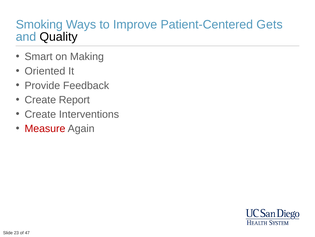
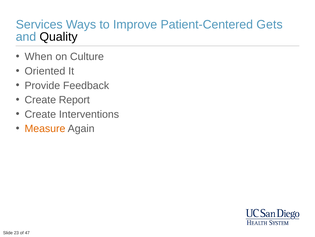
Smoking: Smoking -> Services
Smart: Smart -> When
Making: Making -> Culture
Measure colour: red -> orange
